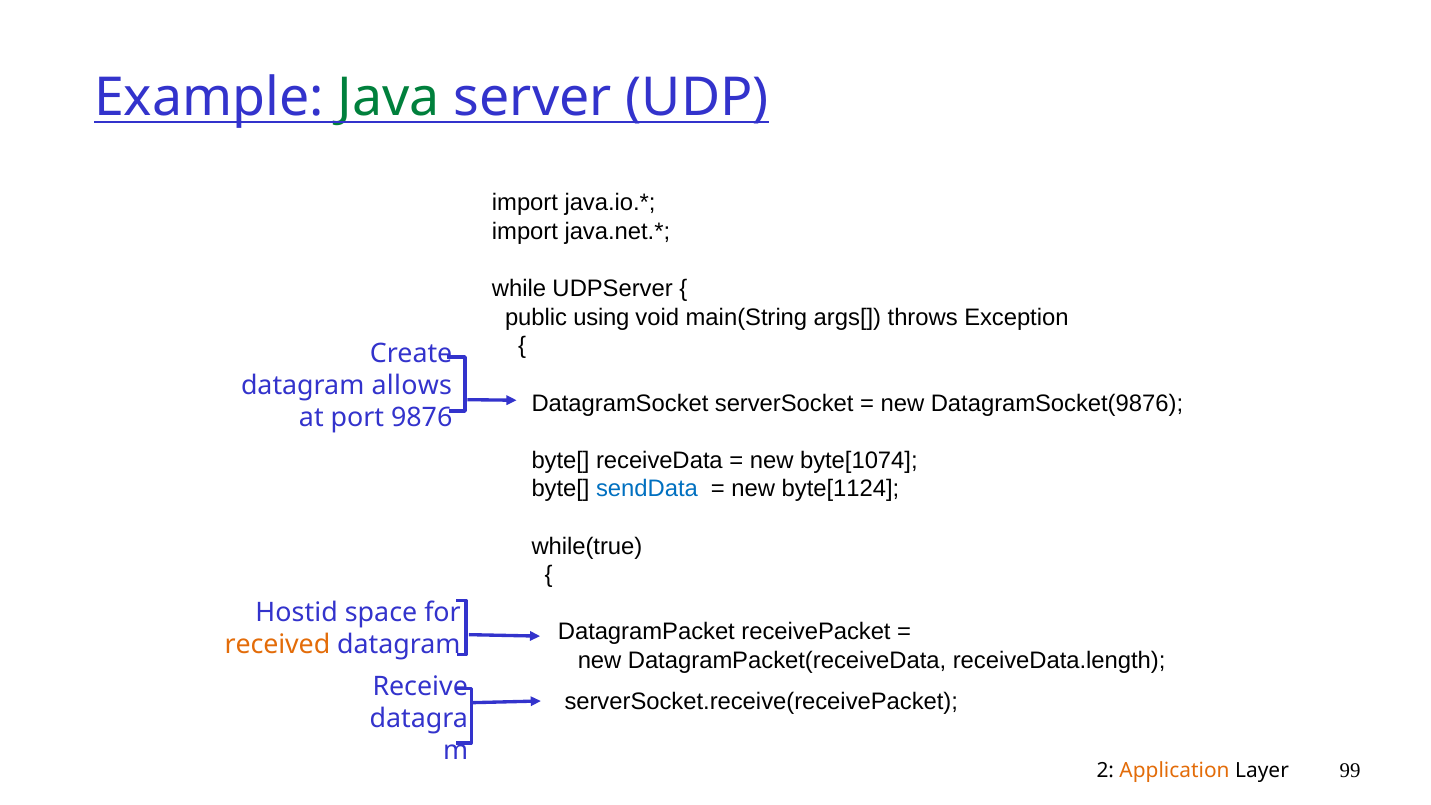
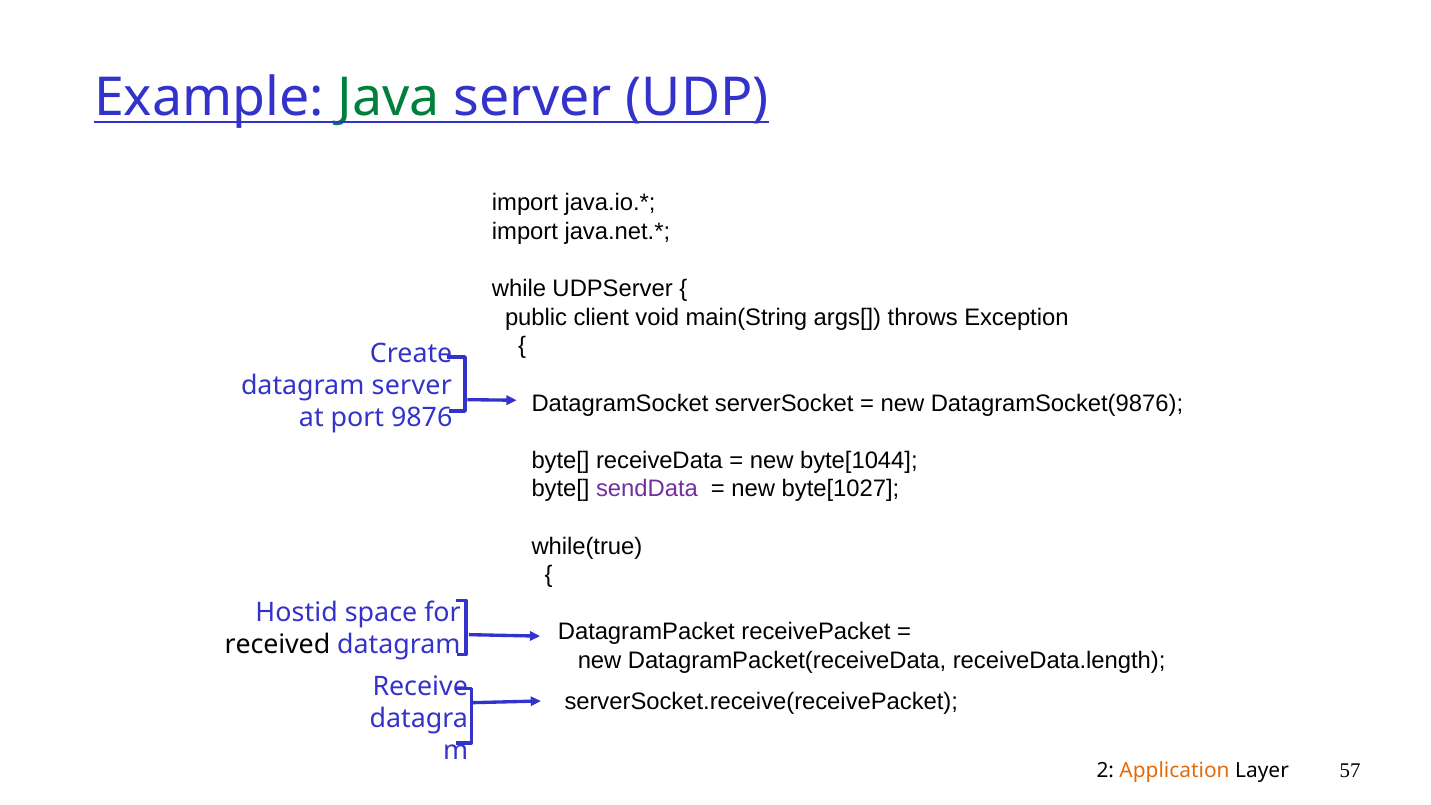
using: using -> client
datagram allows: allows -> server
byte[1074: byte[1074 -> byte[1044
sendData colour: blue -> purple
byte[1124: byte[1124 -> byte[1027
received colour: orange -> black
99: 99 -> 57
